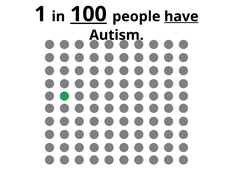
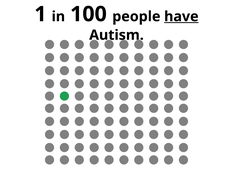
100 underline: present -> none
